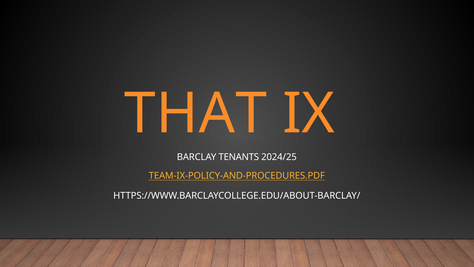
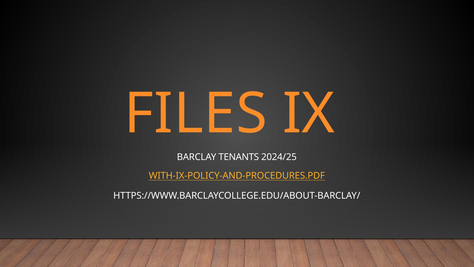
THAT: THAT -> FILES
TEAM-IX-POLICY-AND-PROCEDURES.PDF: TEAM-IX-POLICY-AND-PROCEDURES.PDF -> WITH-IX-POLICY-AND-PROCEDURES.PDF
